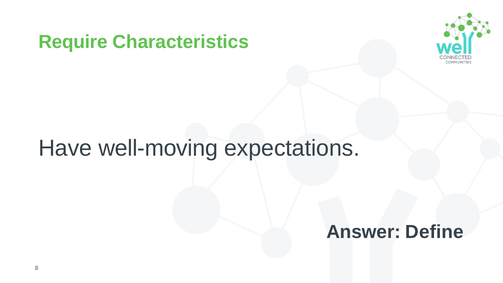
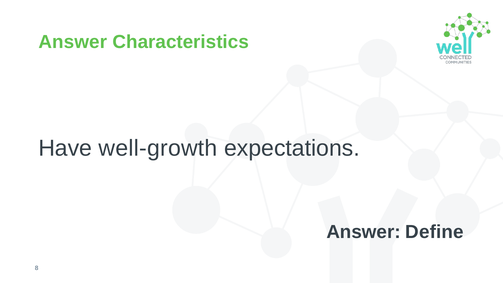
Require at (73, 42): Require -> Answer
well-moving: well-moving -> well-growth
